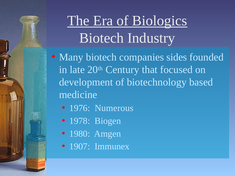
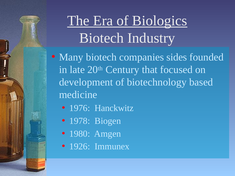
Numerous: Numerous -> Hanckwitz
1907: 1907 -> 1926
